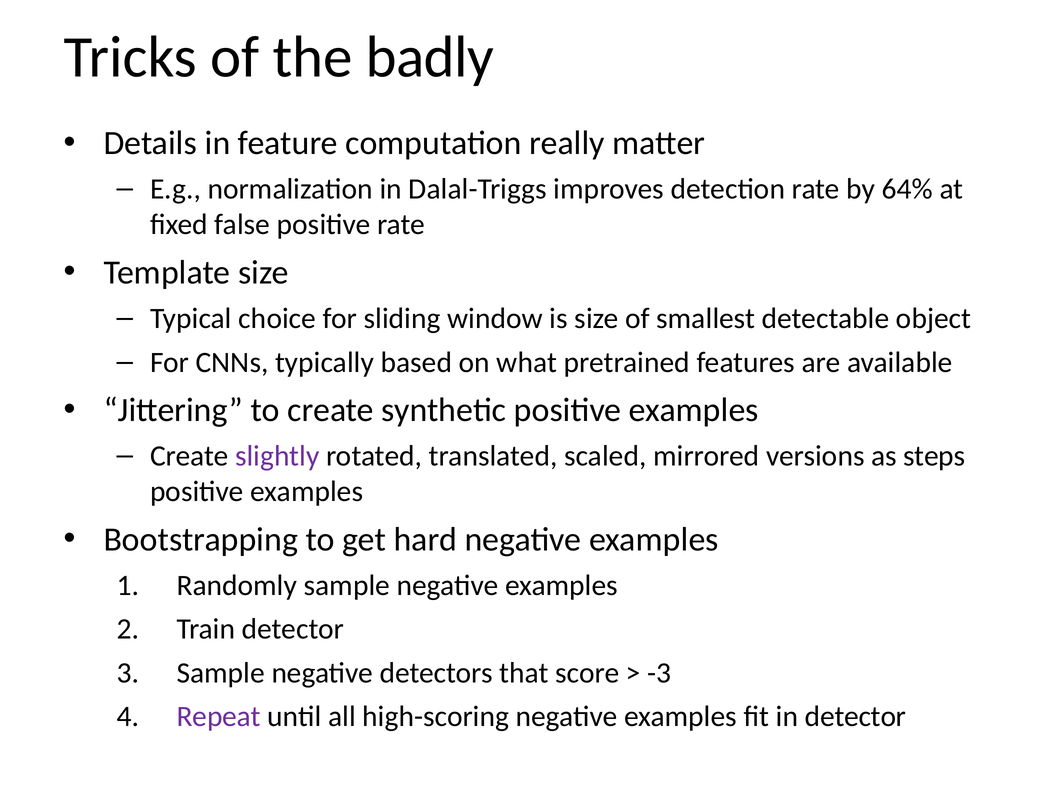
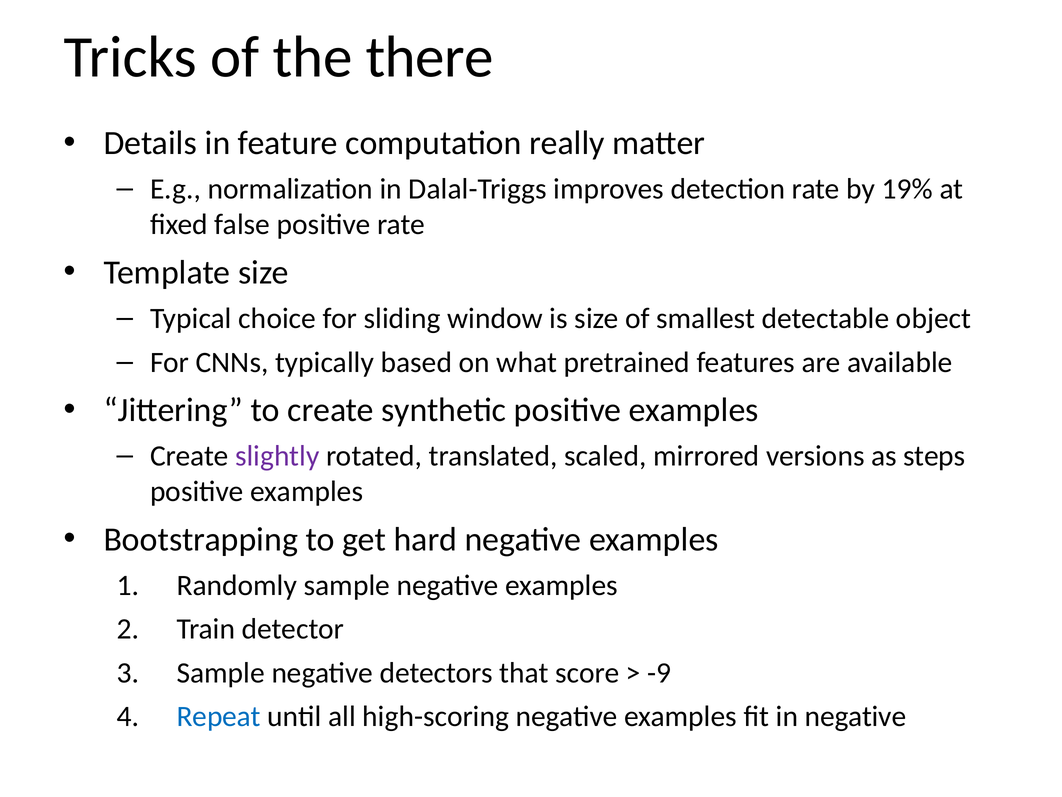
badly: badly -> there
64%: 64% -> 19%
-3: -3 -> -9
Repeat colour: purple -> blue
in detector: detector -> negative
